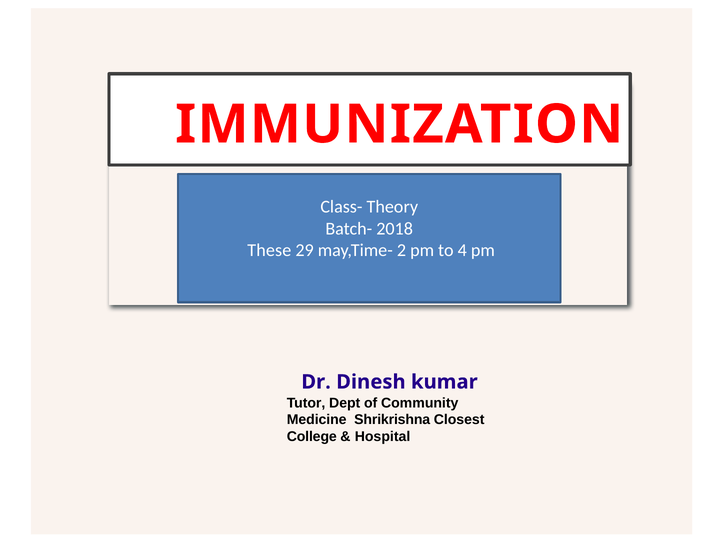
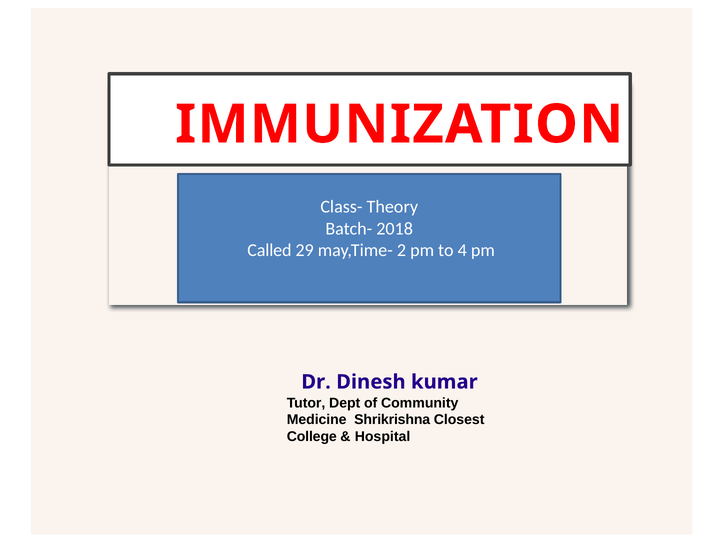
These: These -> Called
